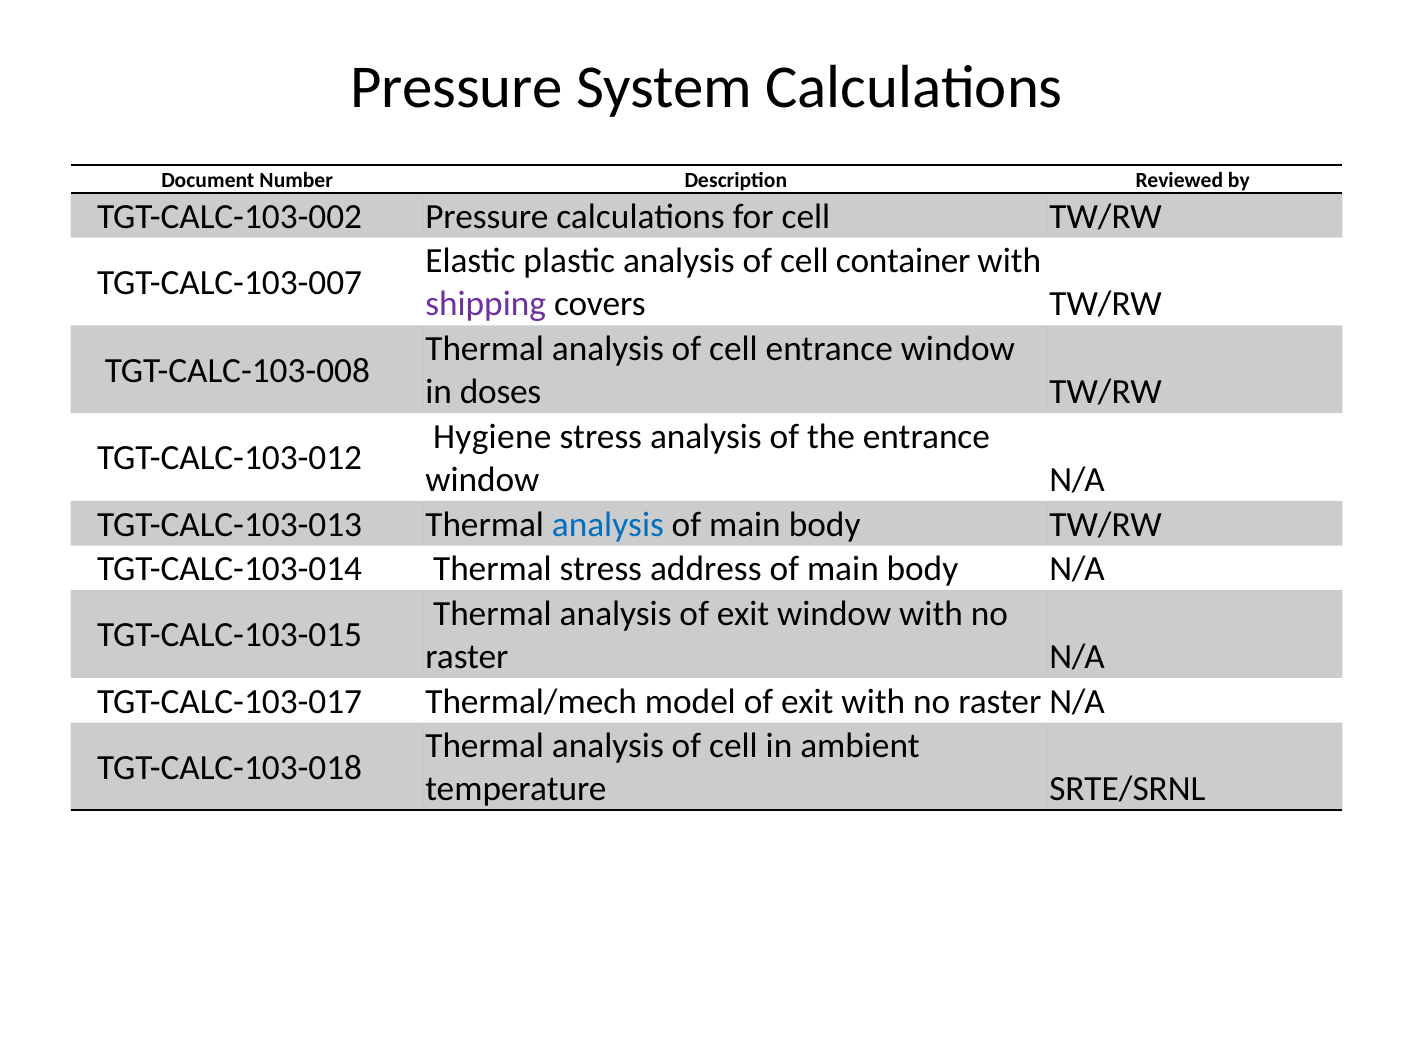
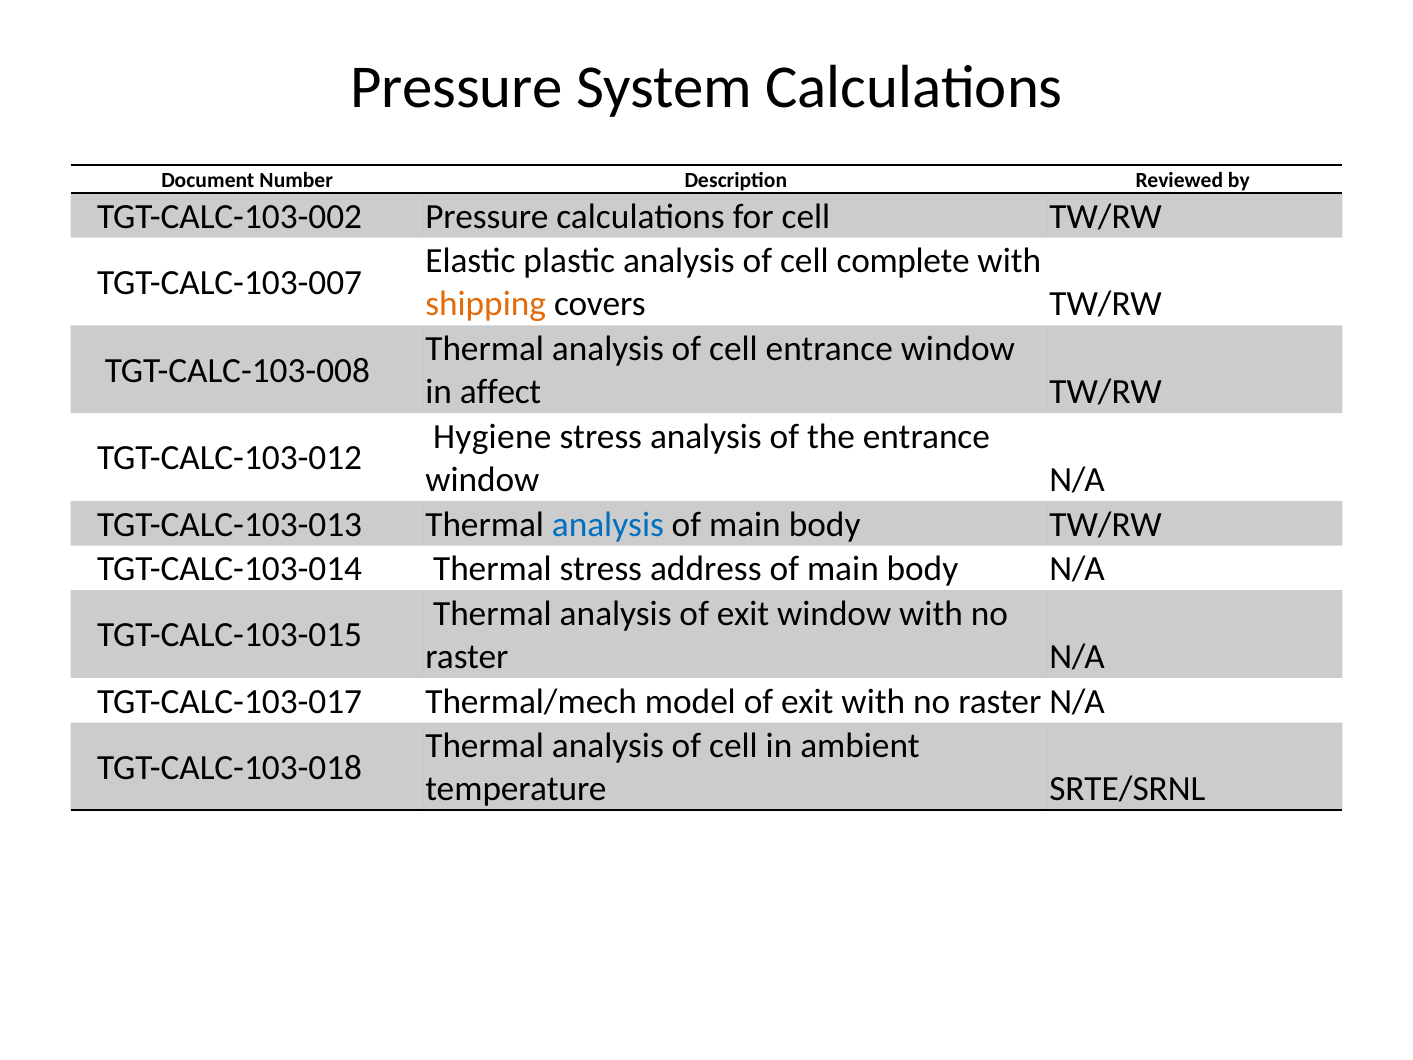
container: container -> complete
shipping colour: purple -> orange
doses: doses -> affect
